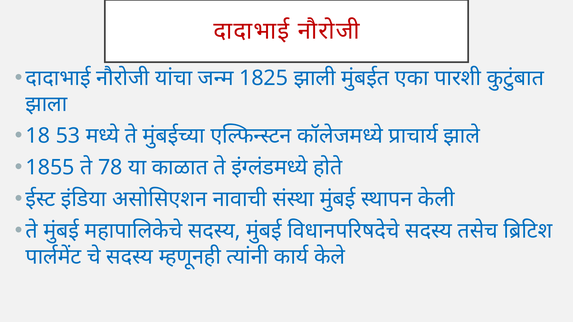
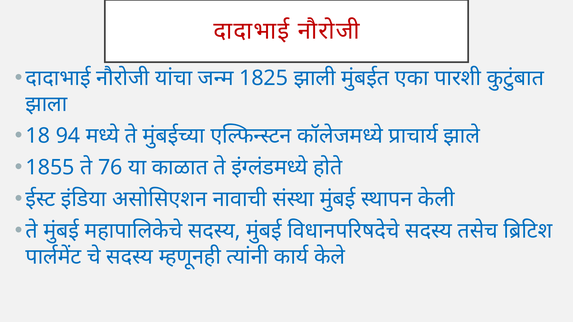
53: 53 -> 94
78: 78 -> 76
